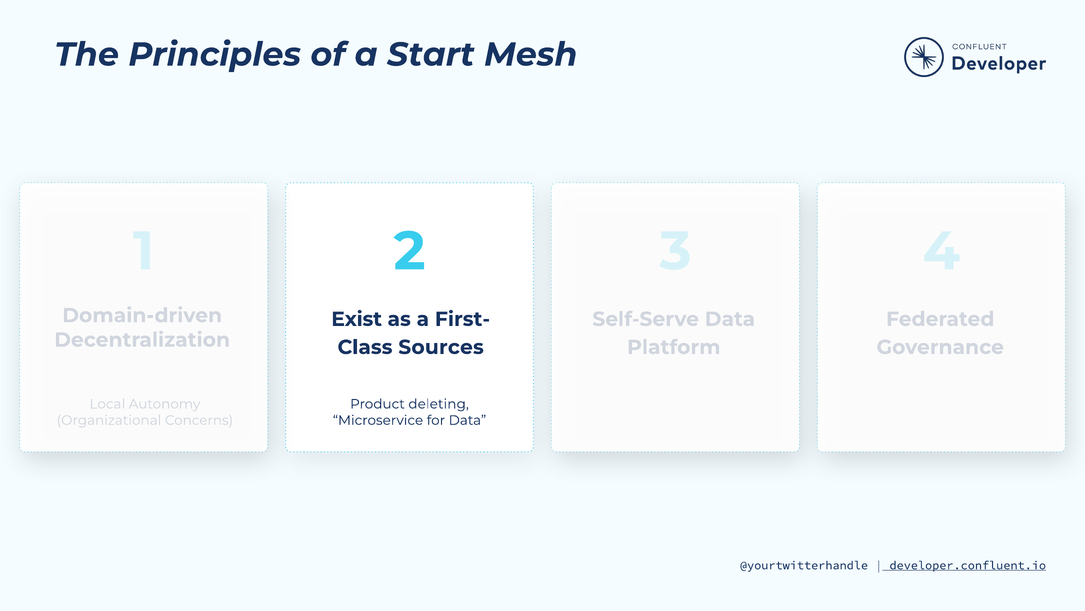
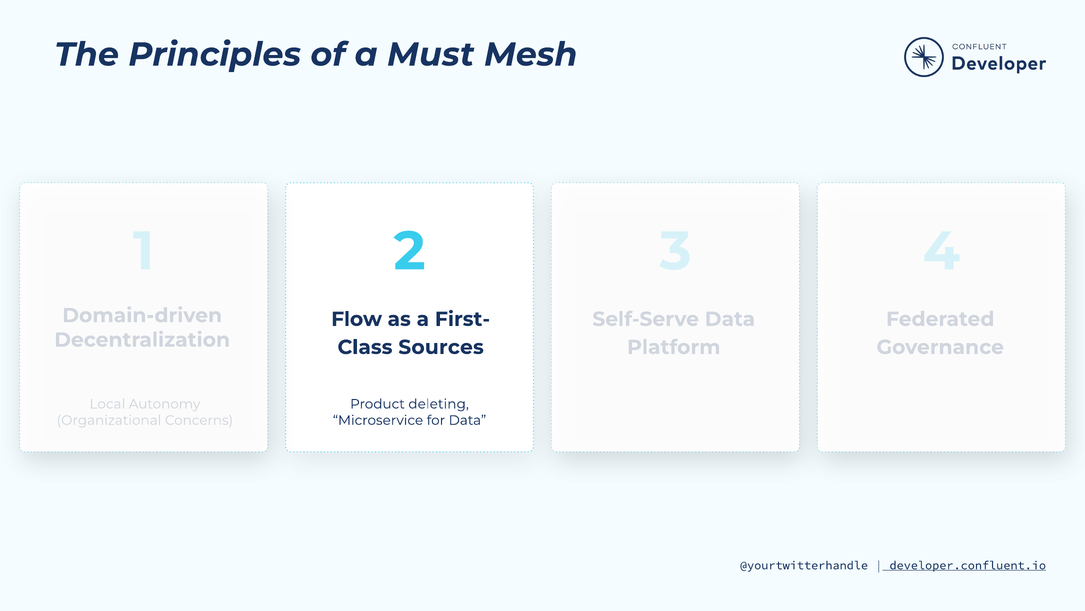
Start: Start -> Must
Exist: Exist -> Flow
